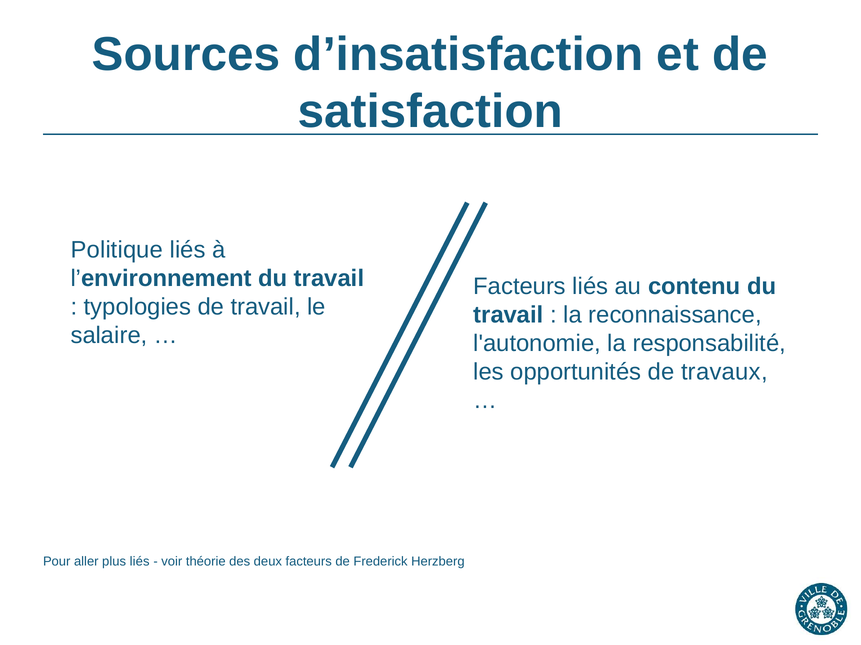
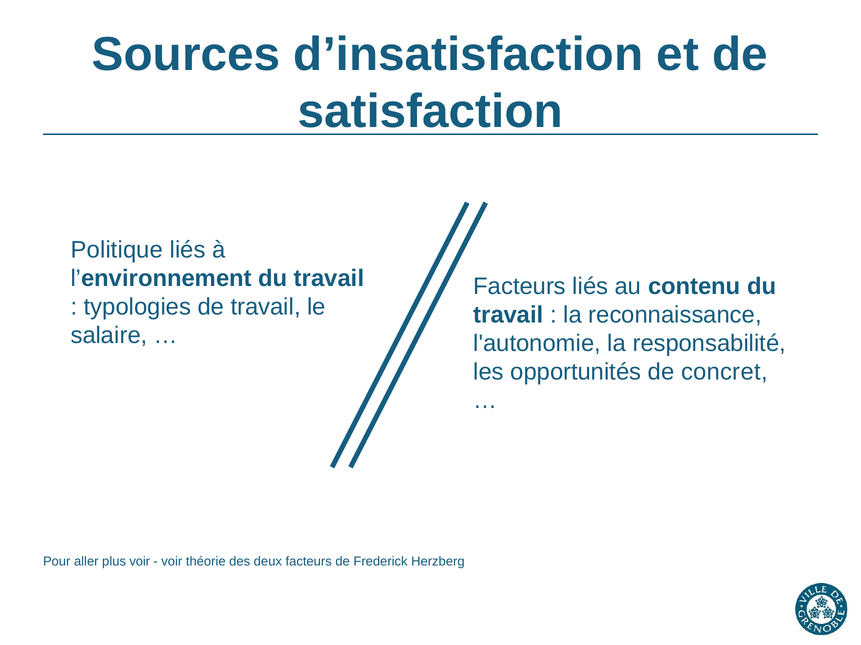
travaux: travaux -> concret
plus liés: liés -> voir
